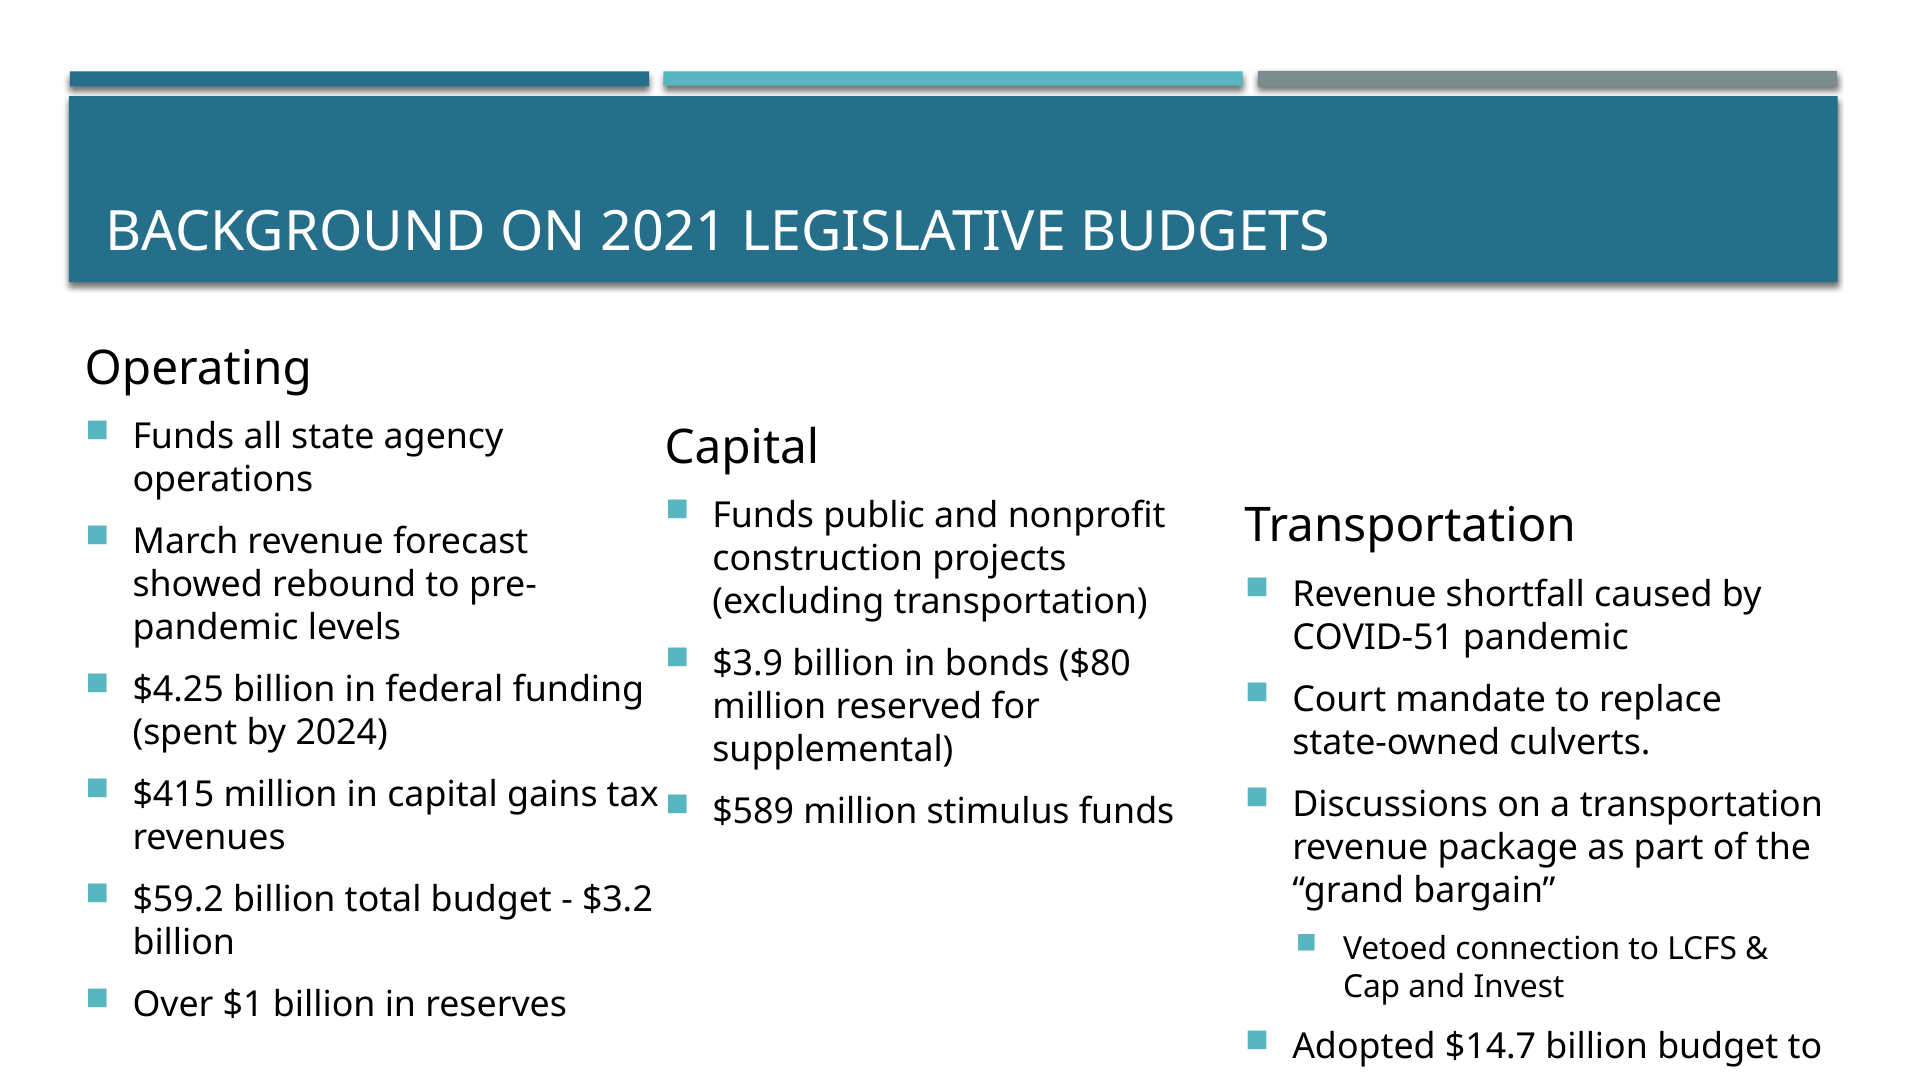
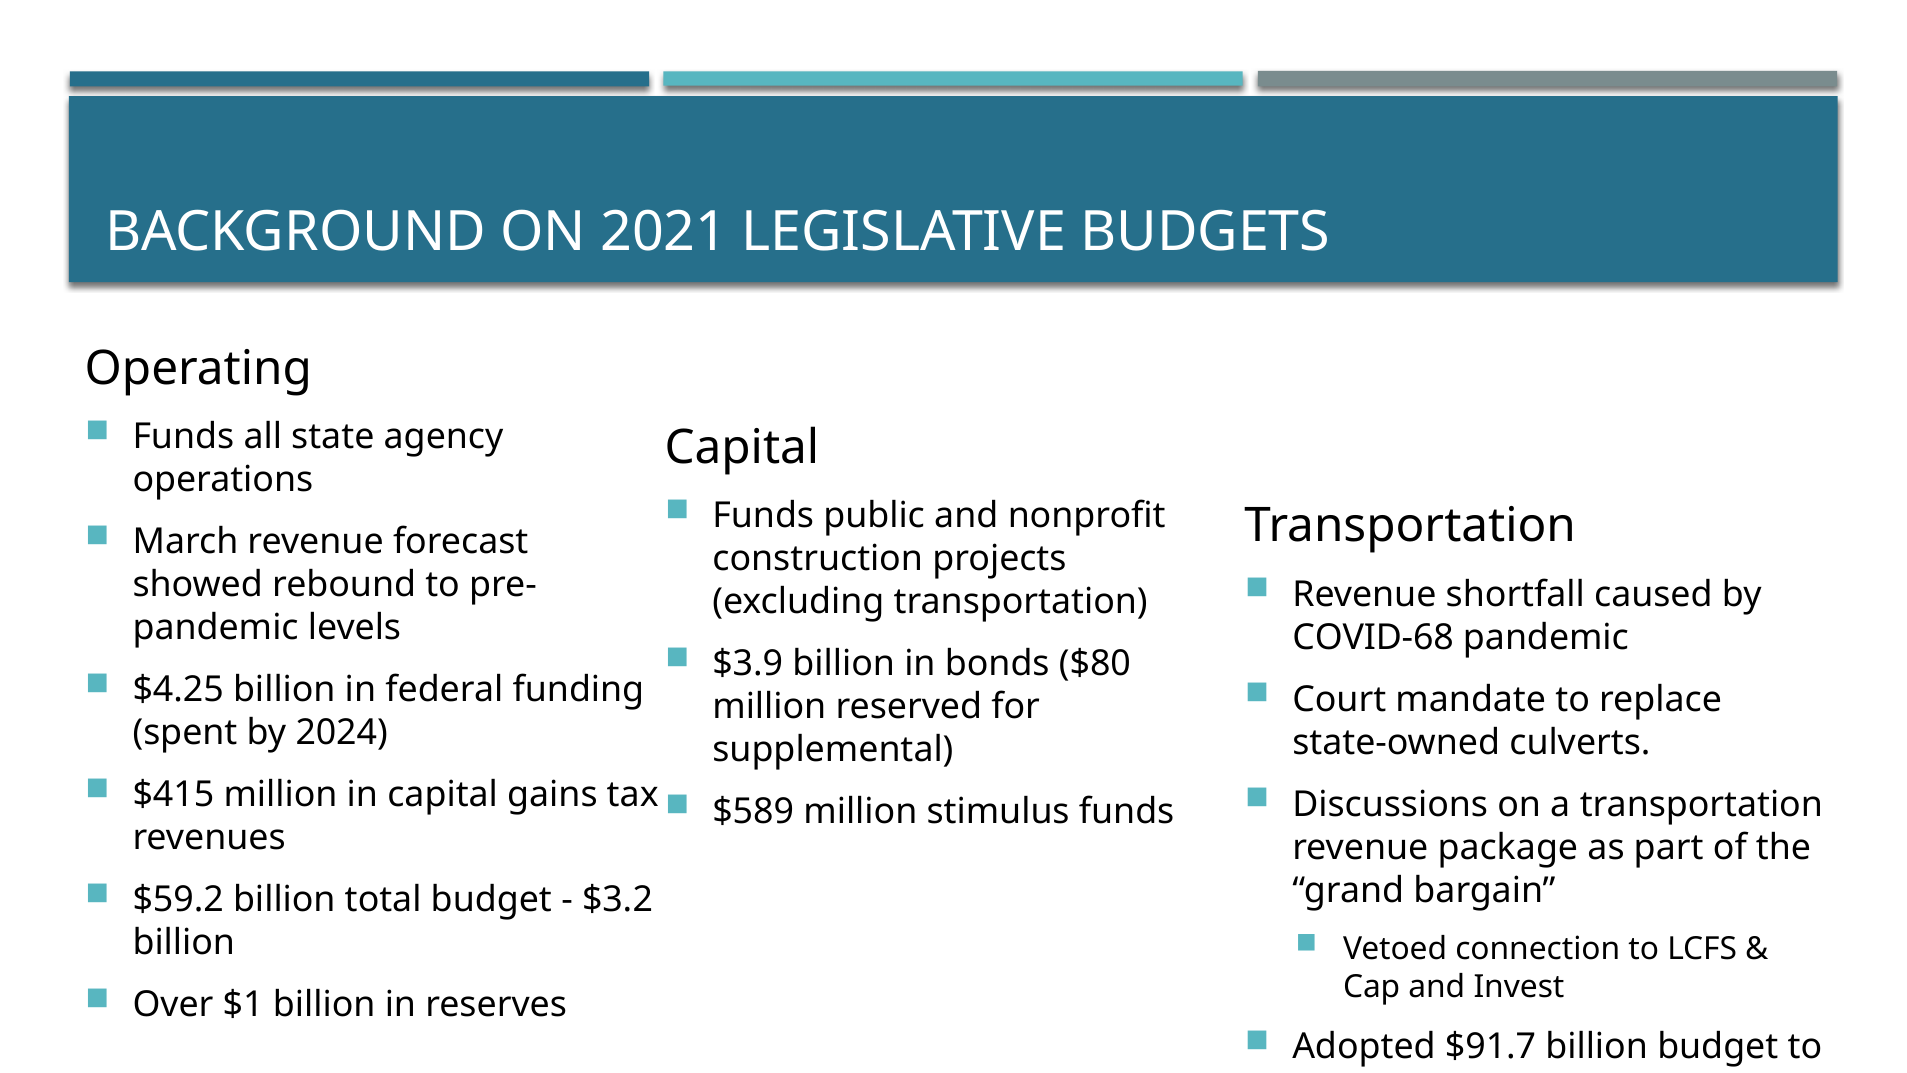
COVID-51: COVID-51 -> COVID-68
$14.7: $14.7 -> $91.7
